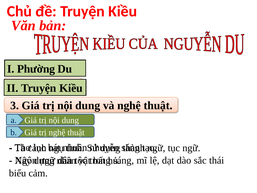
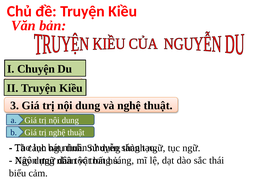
Phường: Phường -> Chuyện
